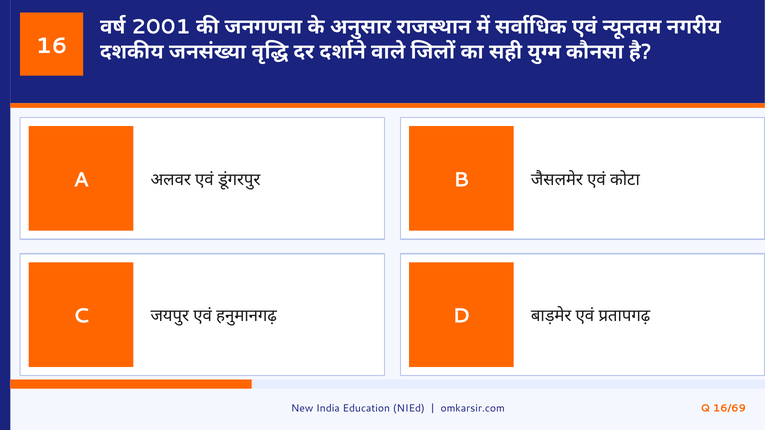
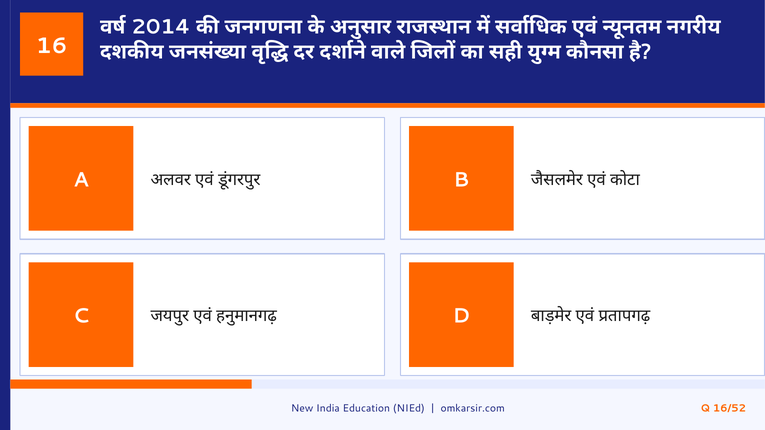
2001: 2001 -> 2014
16/69: 16/69 -> 16/52
